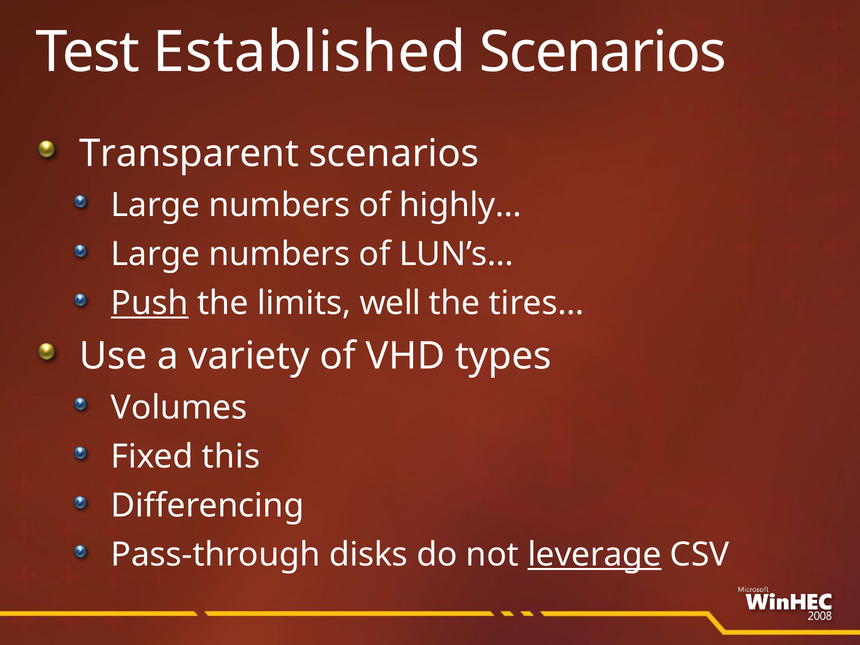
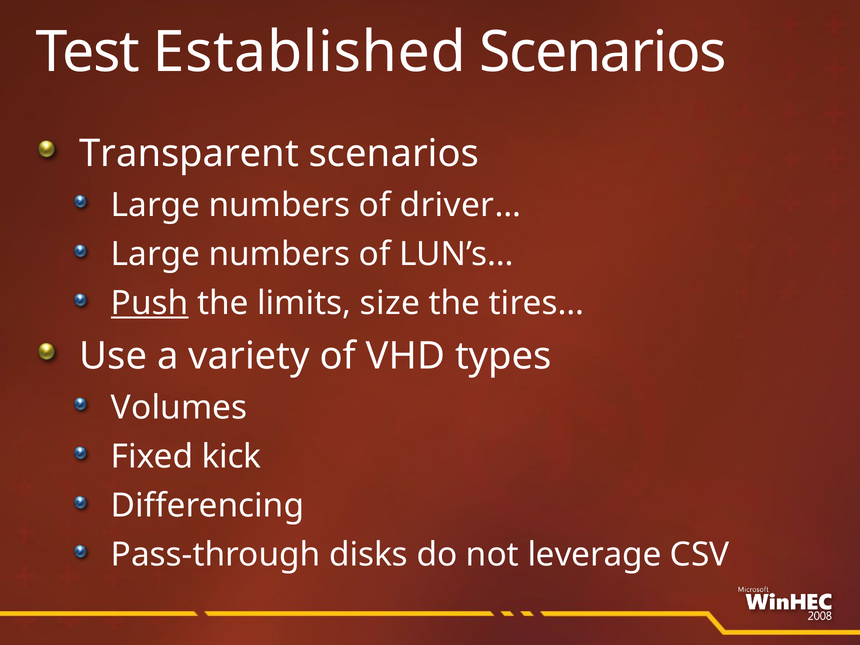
highly…: highly… -> driver…
well: well -> size
this: this -> kick
leverage underline: present -> none
